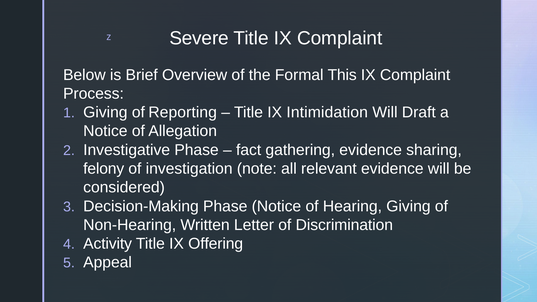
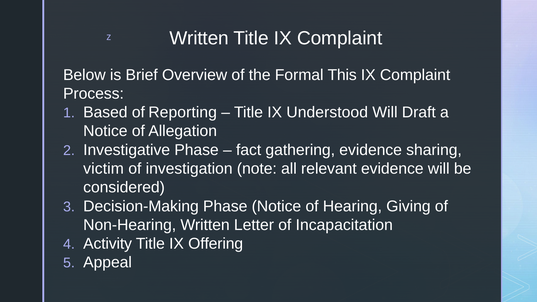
Severe at (199, 38): Severe -> Written
Giving at (105, 112): Giving -> Based
Intimidation: Intimidation -> Understood
felony: felony -> victim
Discrimination: Discrimination -> Incapacitation
